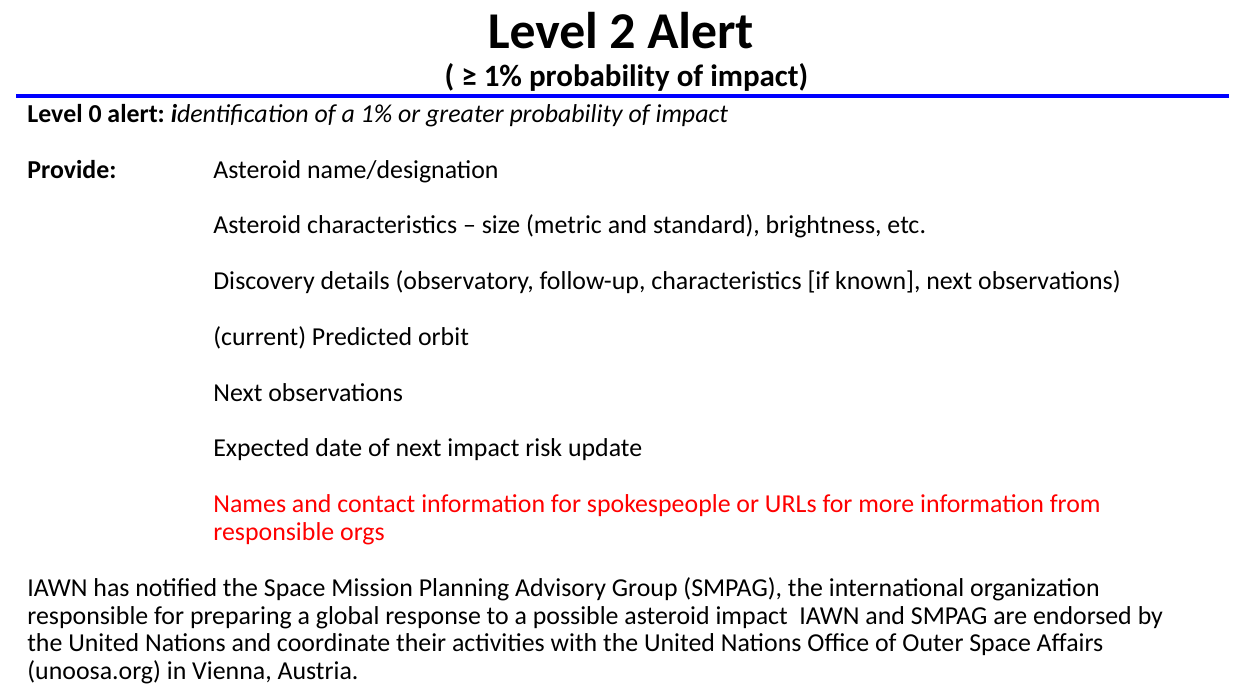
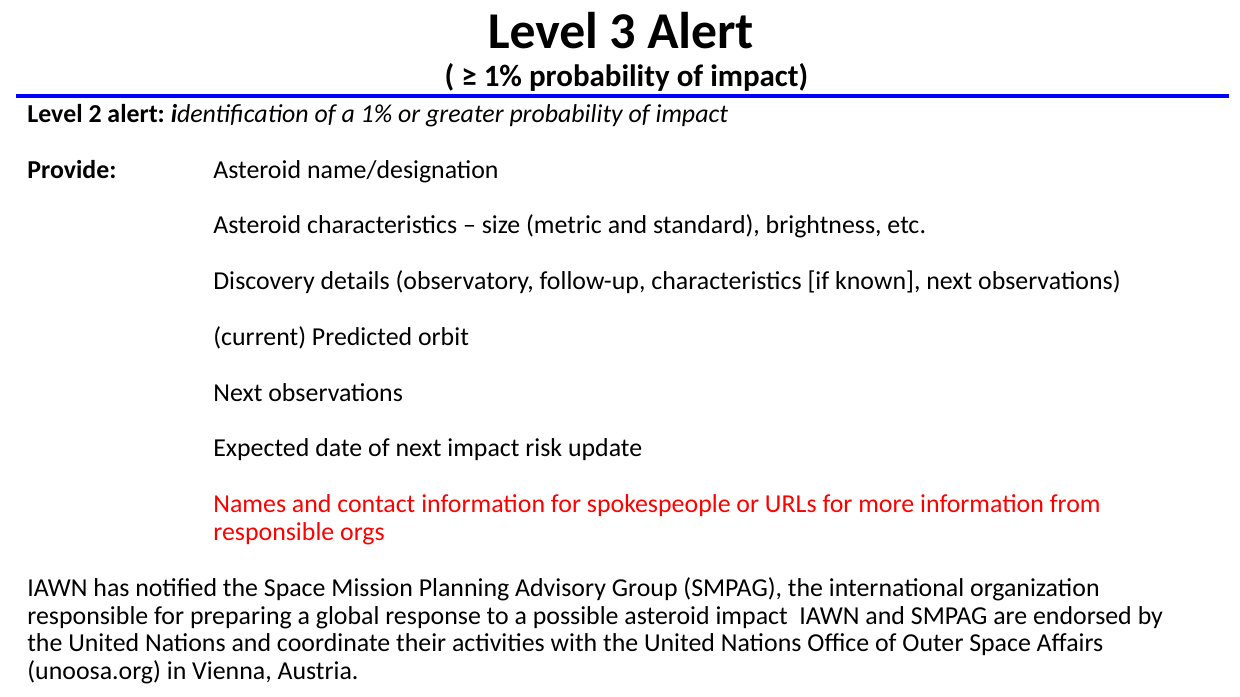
2: 2 -> 3
0: 0 -> 2
